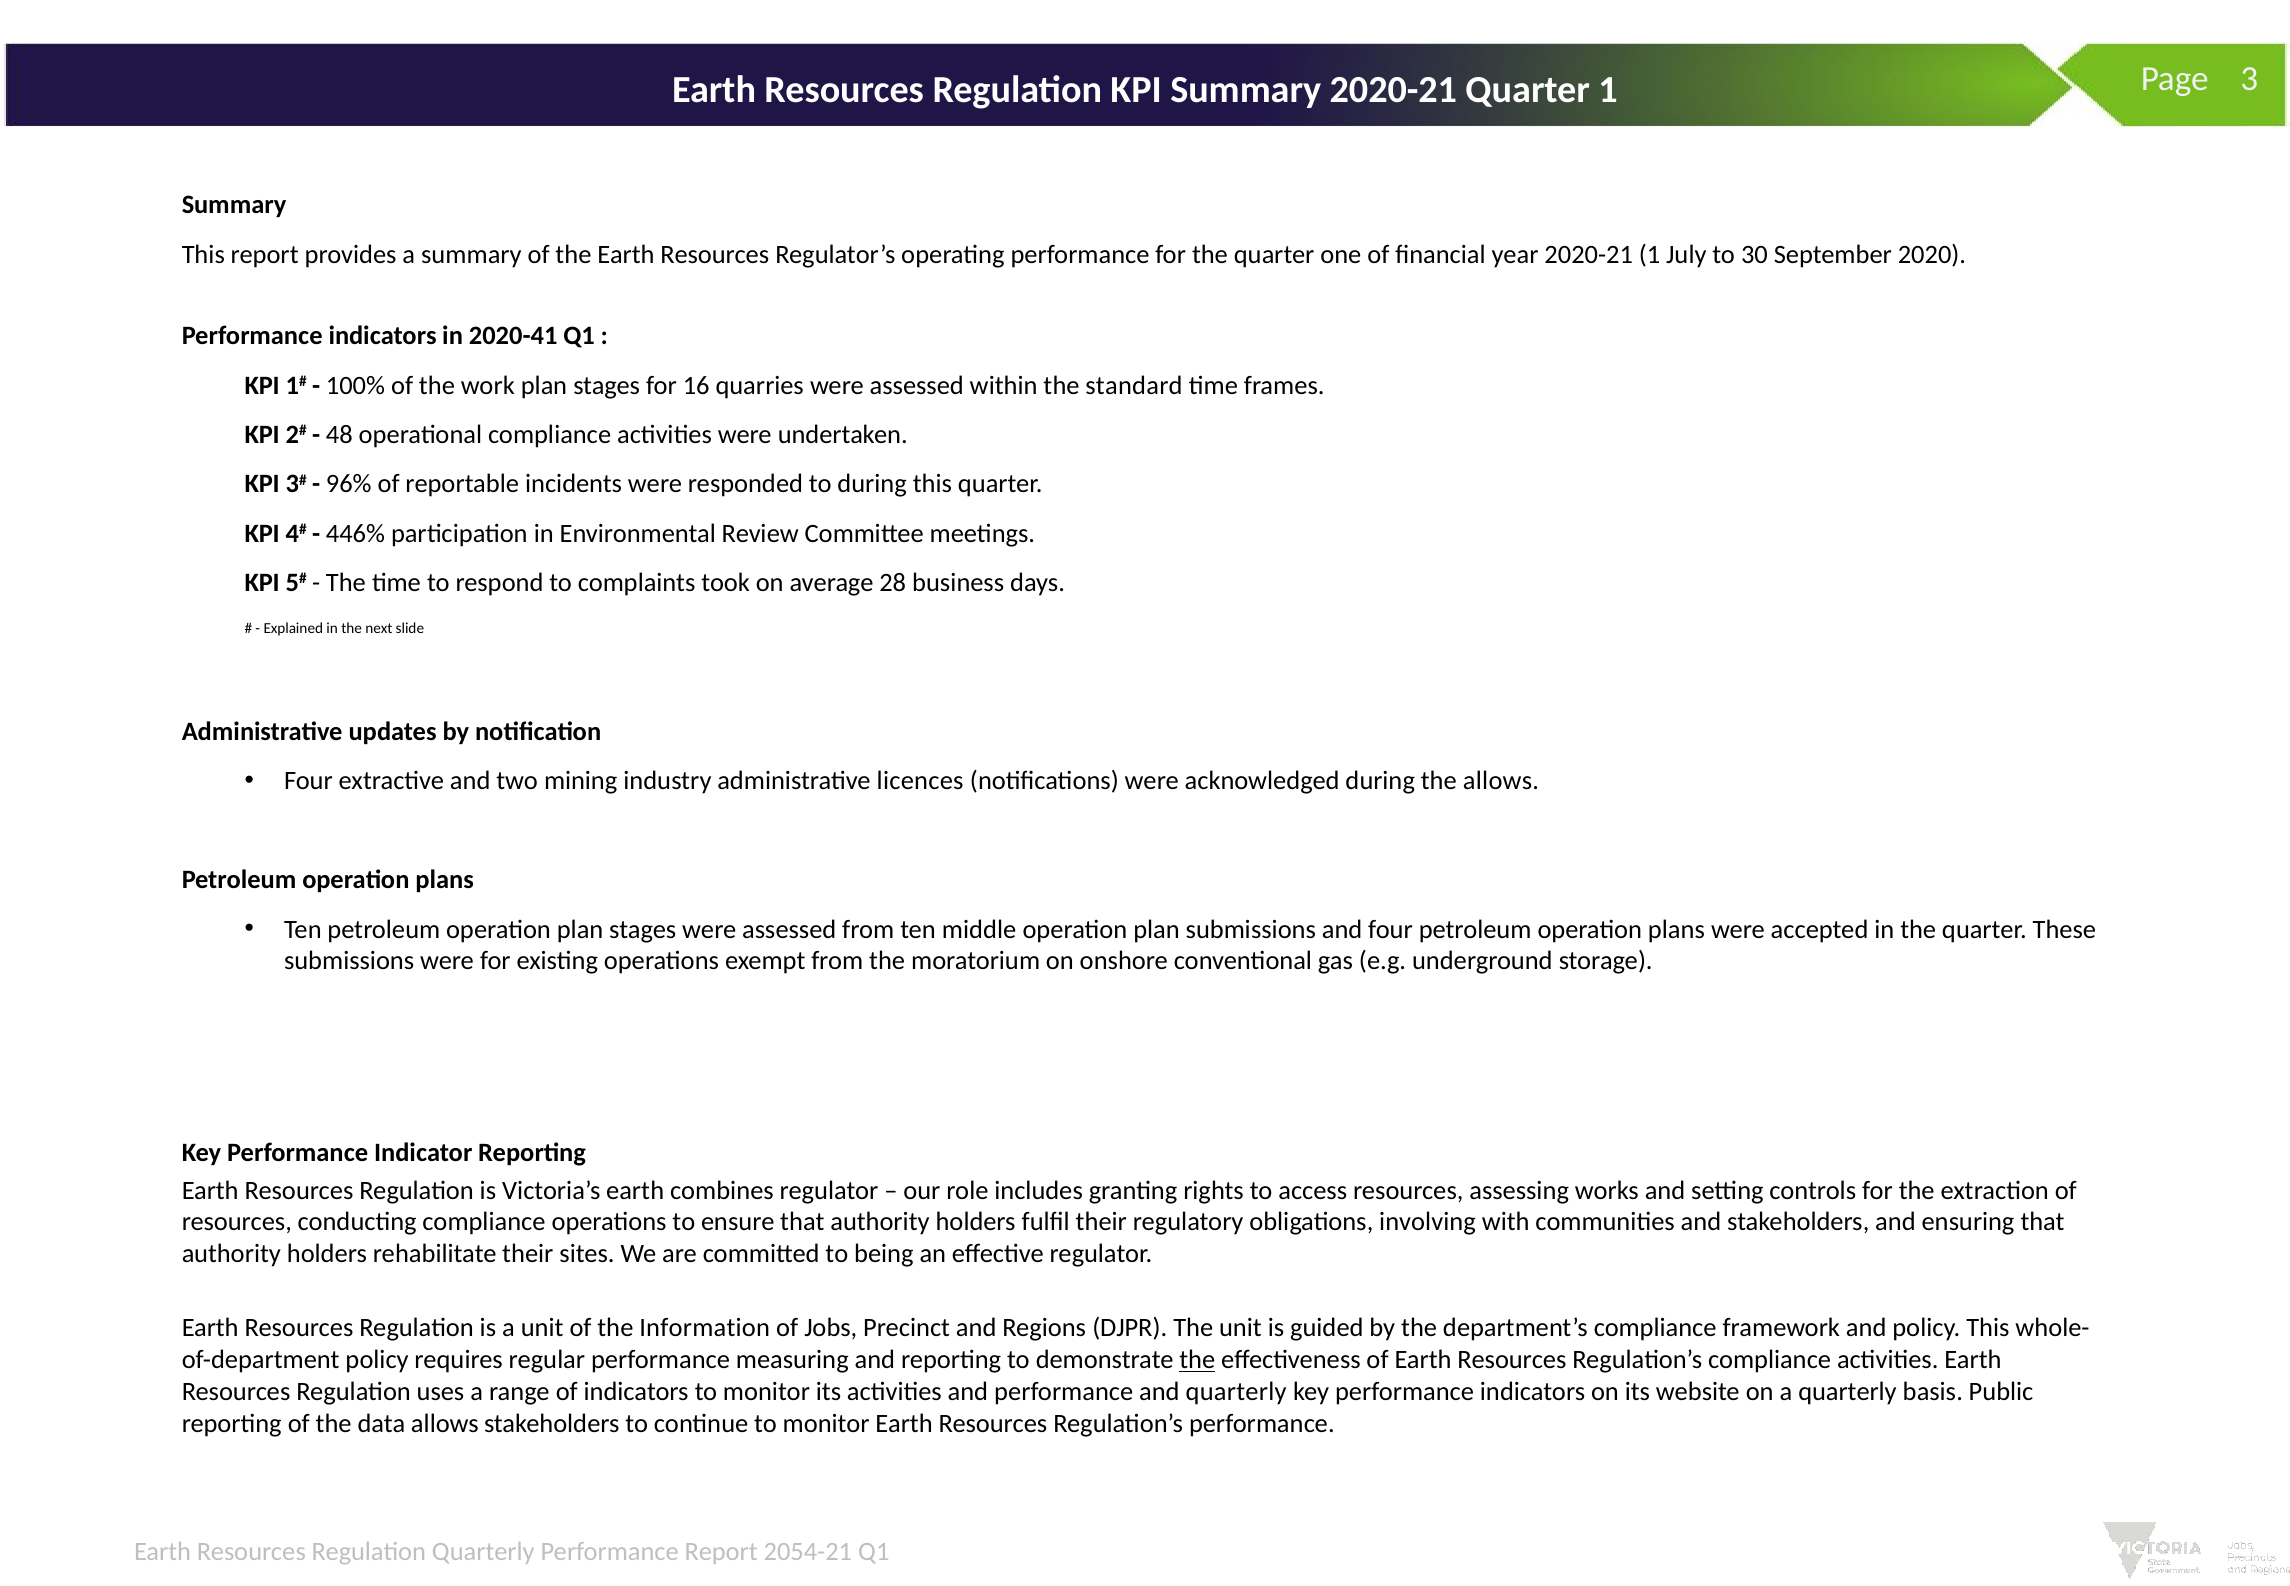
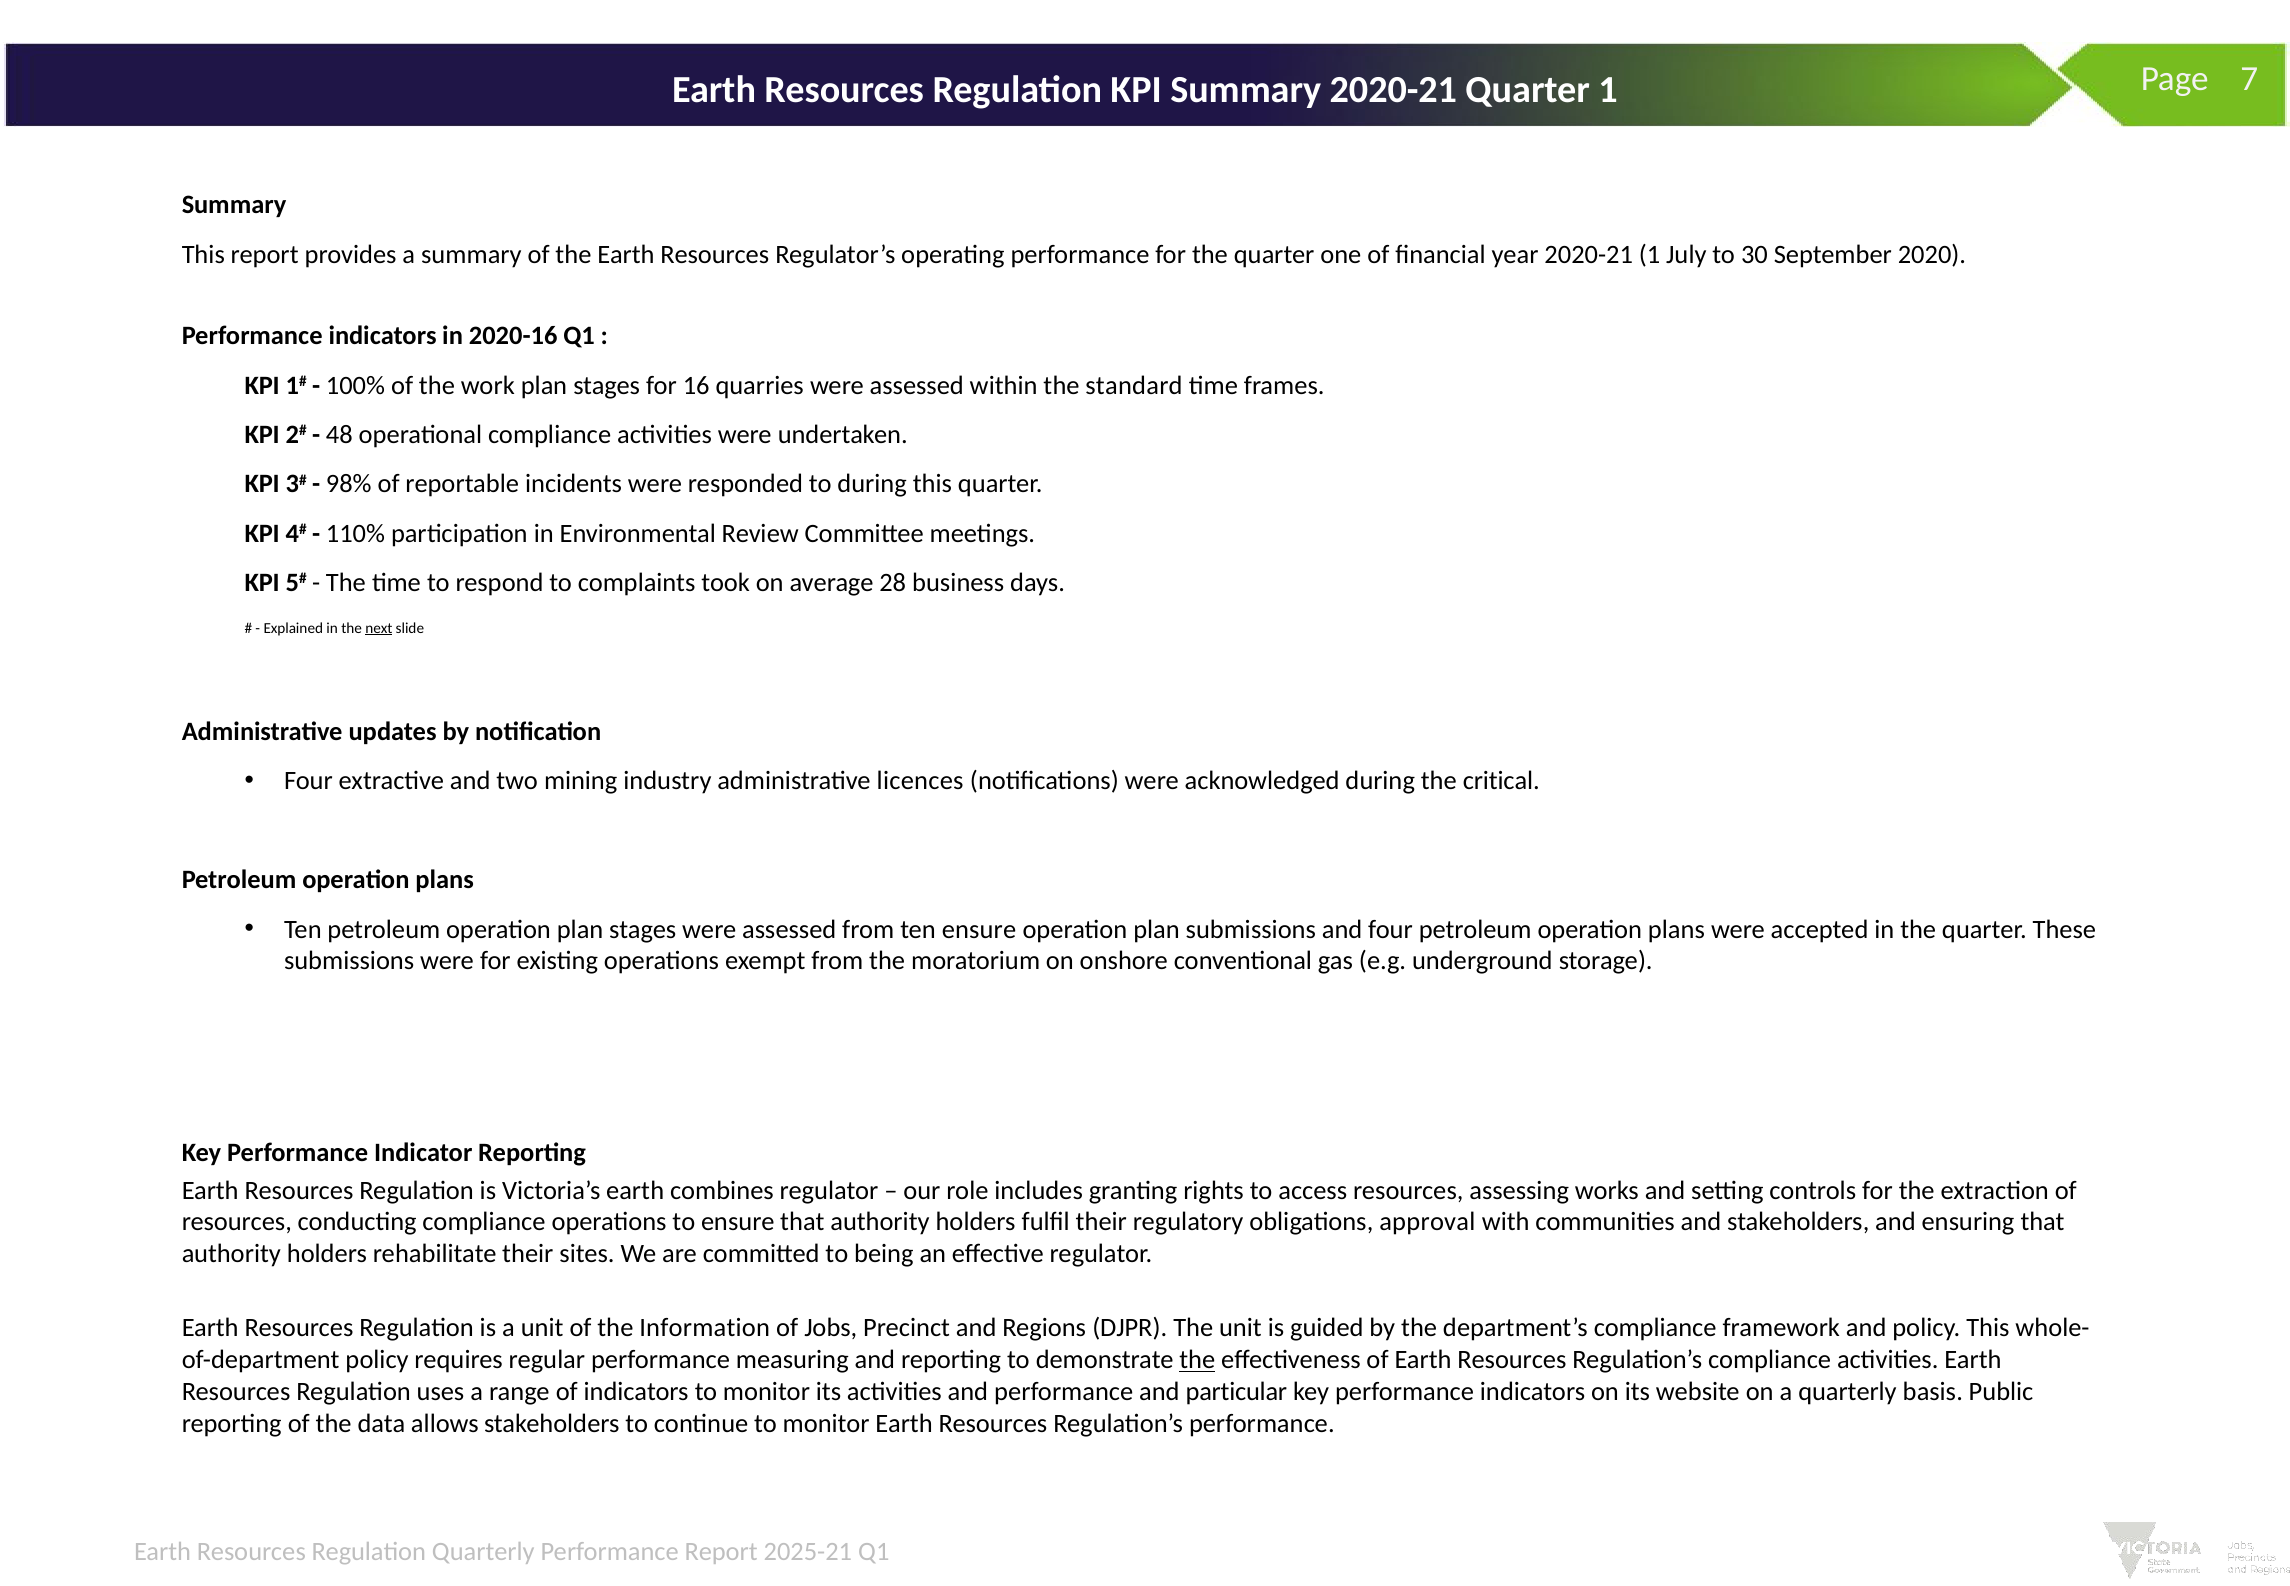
3: 3 -> 7
2020-41: 2020-41 -> 2020-16
96%: 96% -> 98%
446%: 446% -> 110%
next underline: none -> present
the allows: allows -> critical
ten middle: middle -> ensure
involving: involving -> approval
and quarterly: quarterly -> particular
2054-21: 2054-21 -> 2025-21
